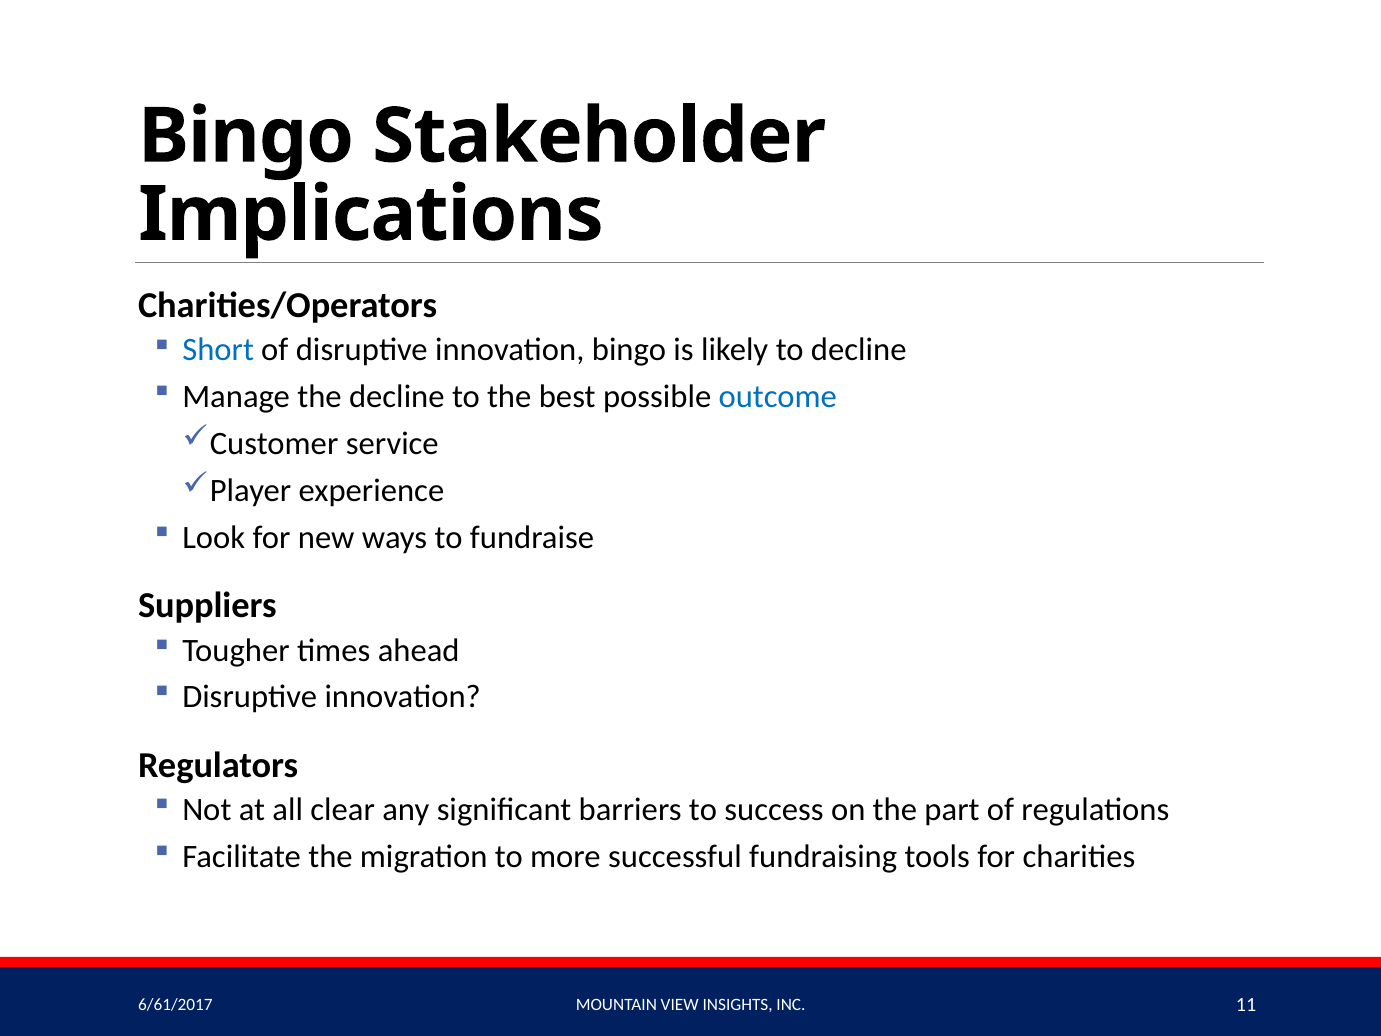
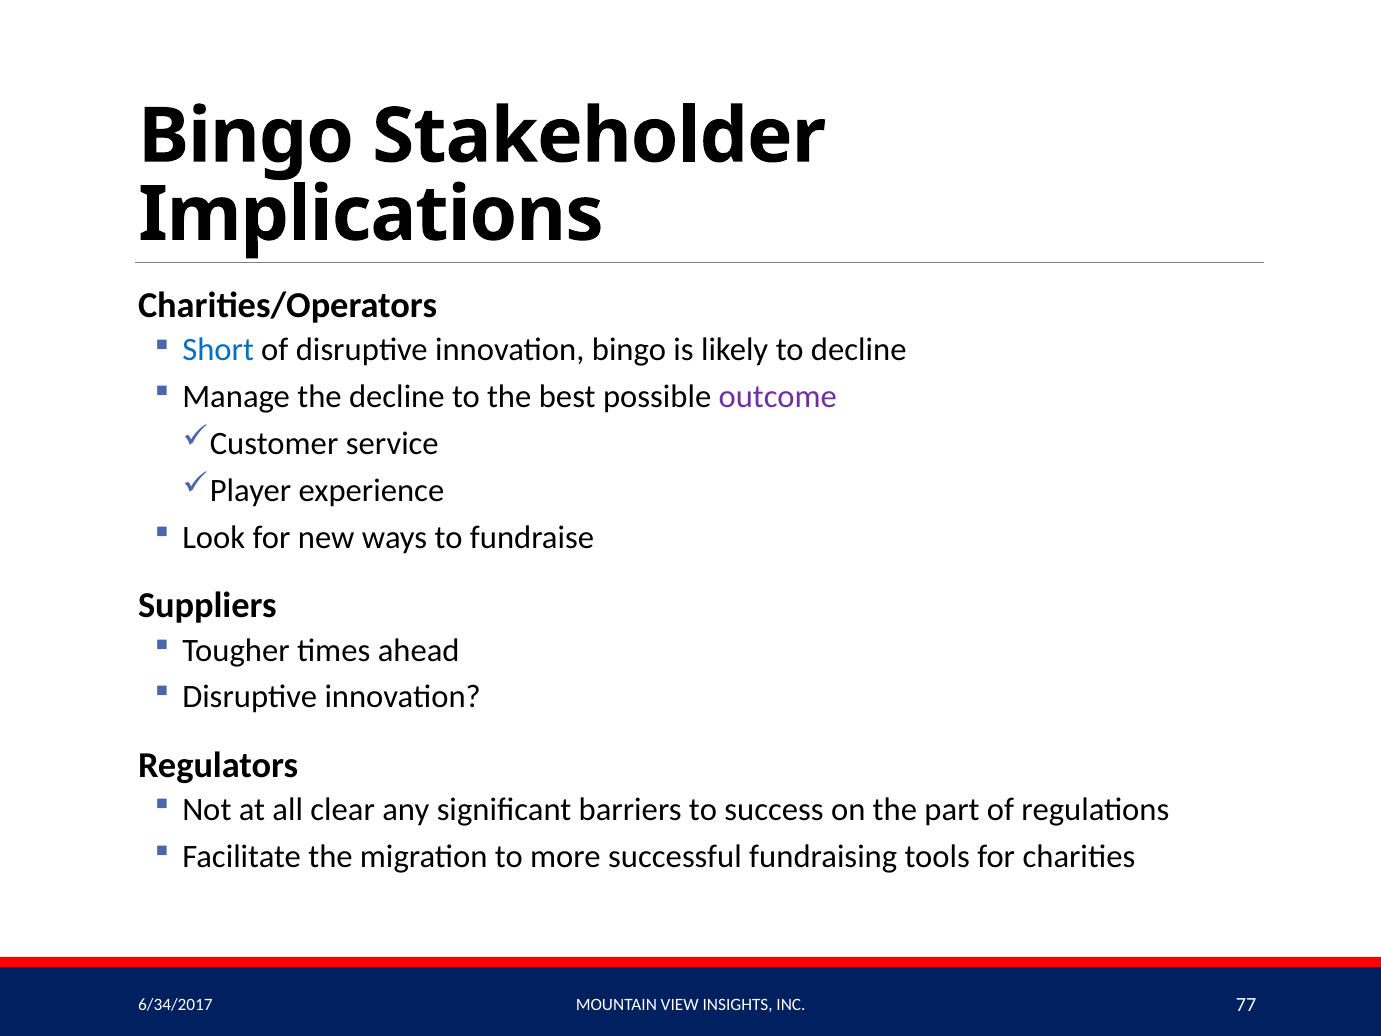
outcome colour: blue -> purple
6/61/2017: 6/61/2017 -> 6/34/2017
11: 11 -> 77
